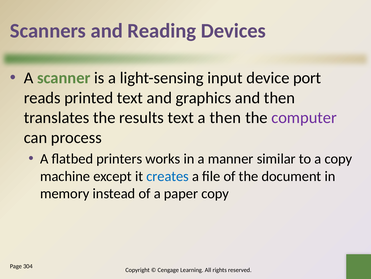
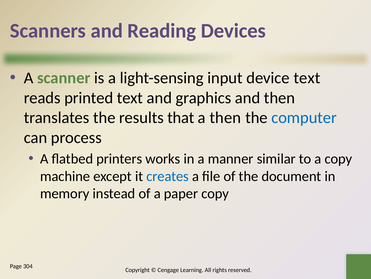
device port: port -> text
results text: text -> that
computer colour: purple -> blue
